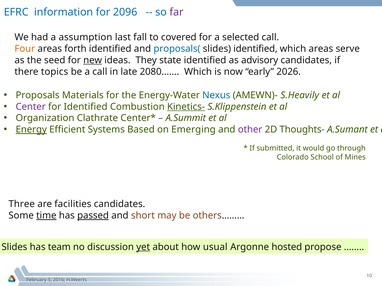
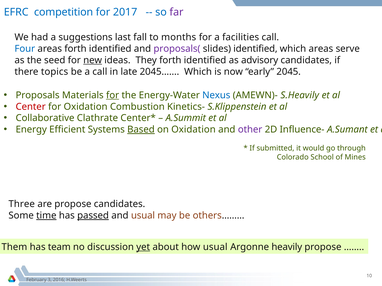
information: information -> competition
2096: 2096 -> 2017
assumption: assumption -> suggestions
covered: covered -> months
selected: selected -> facilities
Four colour: orange -> blue
proposals( colour: blue -> purple
They state: state -> forth
2080……: 2080…… -> 2045……
2026: 2026 -> 2045
for at (113, 95) underline: none -> present
Center colour: purple -> red
for Identified: Identified -> Oxidation
Kinetics- underline: present -> none
Organization: Organization -> Collaborative
Energy underline: present -> none
Based underline: none -> present
on Emerging: Emerging -> Oxidation
Thoughts-: Thoughts- -> Influence-
are facilities: facilities -> propose
and short: short -> usual
Slides at (14, 247): Slides -> Them
hosted: hosted -> heavily
